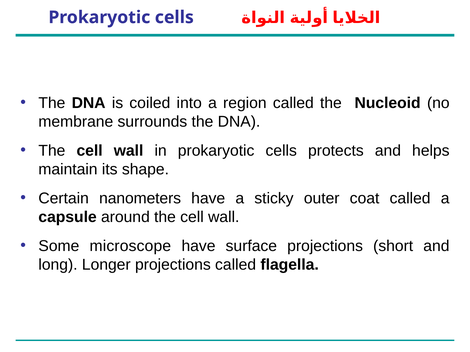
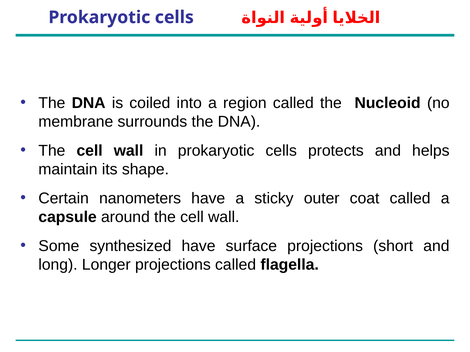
microscope: microscope -> synthesized
